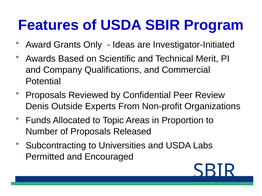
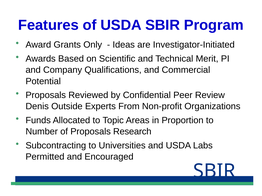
Released: Released -> Research
